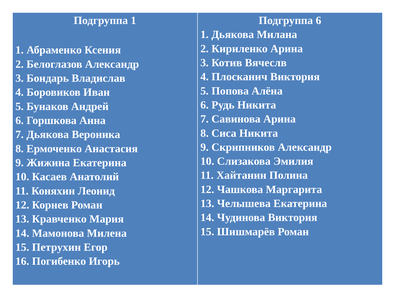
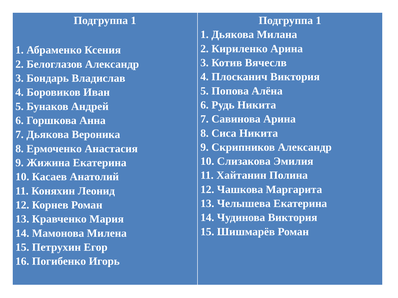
6 at (318, 21): 6 -> 1
